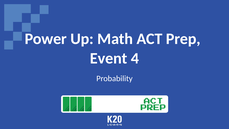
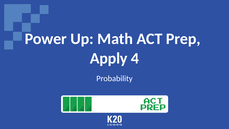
Event: Event -> Apply
